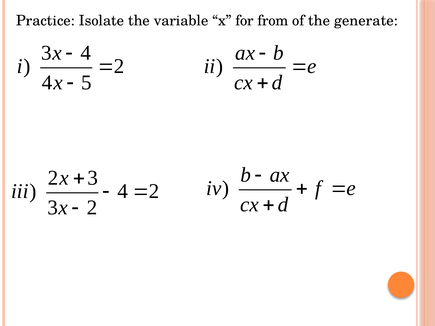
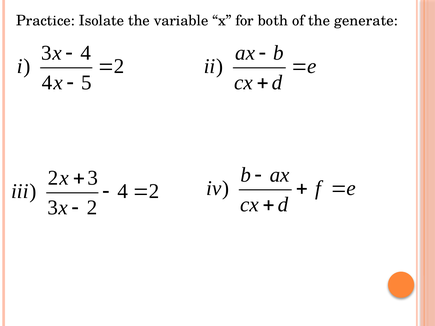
from: from -> both
